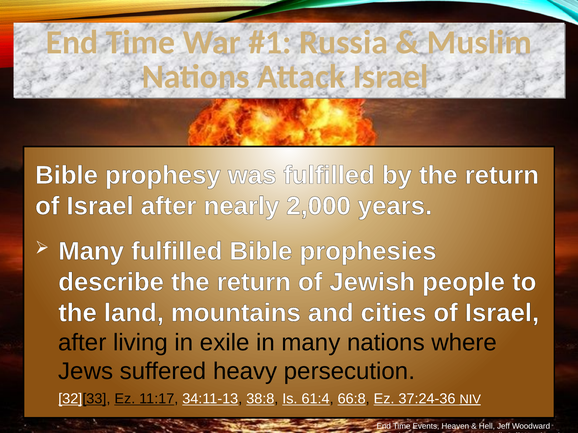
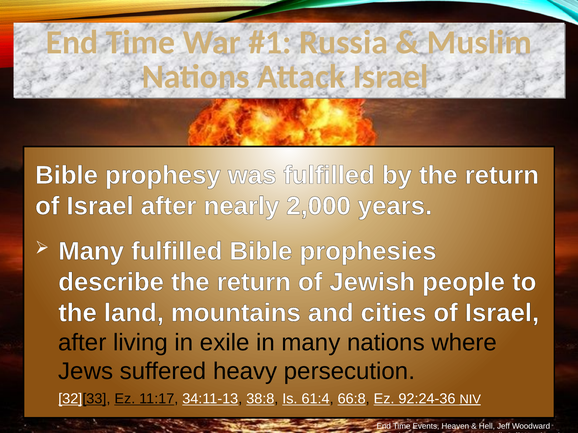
37:24-36: 37:24-36 -> 92:24-36
